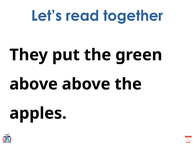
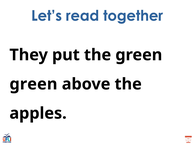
above at (34, 84): above -> green
